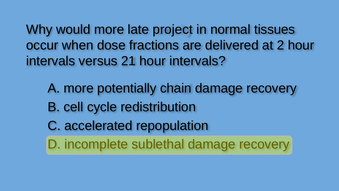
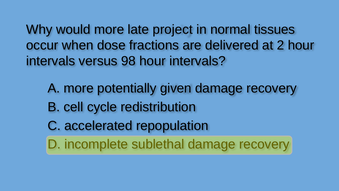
21: 21 -> 98
chain: chain -> given
